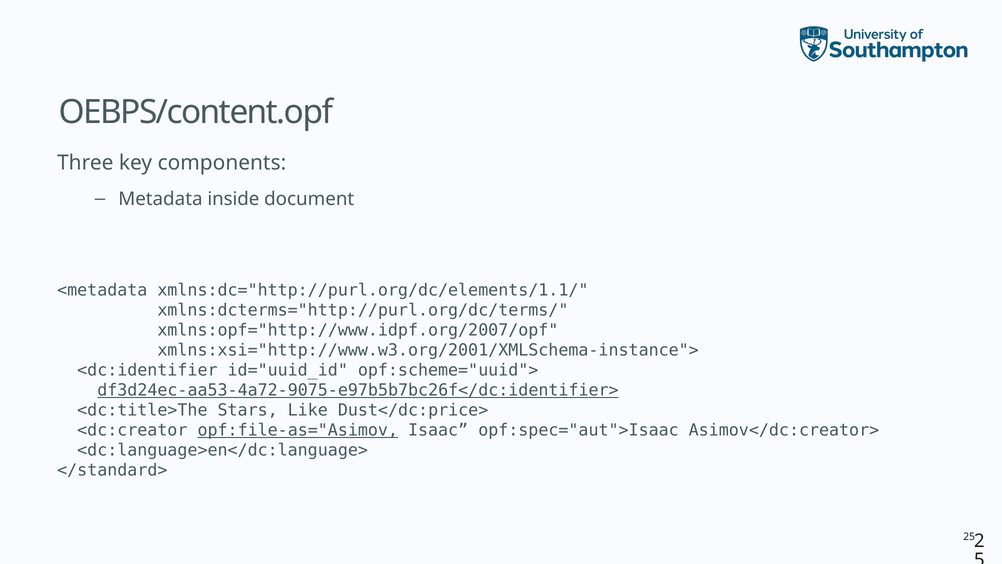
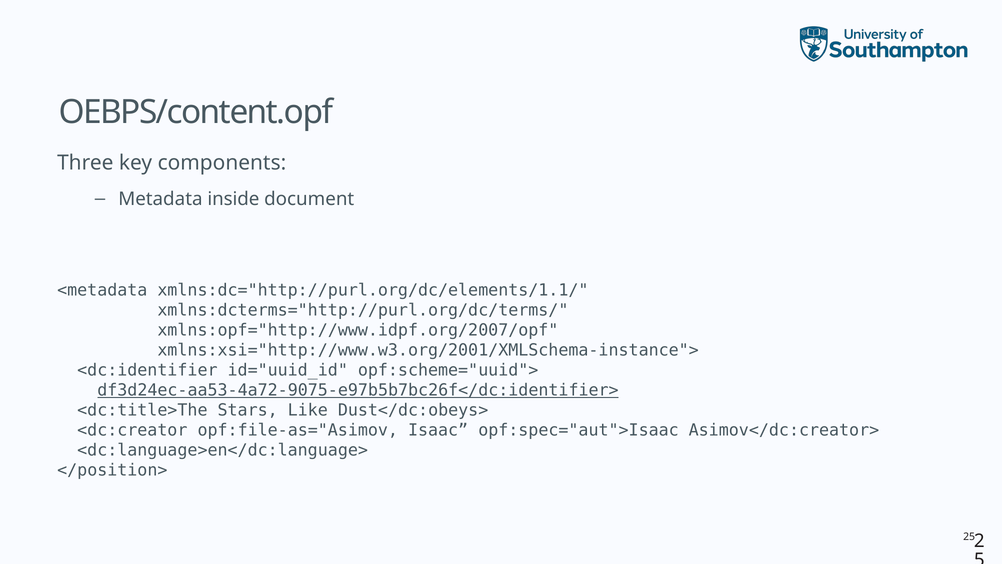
Dust</dc:price>: Dust</dc:price> -> Dust</dc:obeys>
opf:file-as="Asimov underline: present -> none
</standard>: </standard> -> </position>
